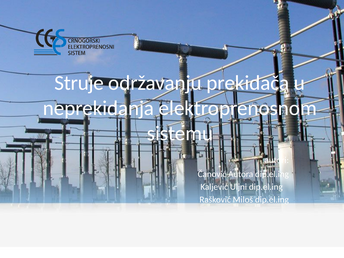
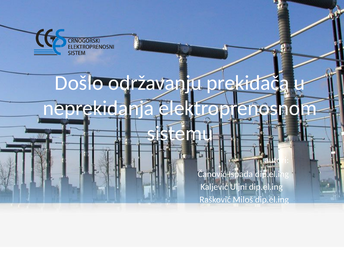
Struje: Struje -> Došlo
Autora: Autora -> Ispada
